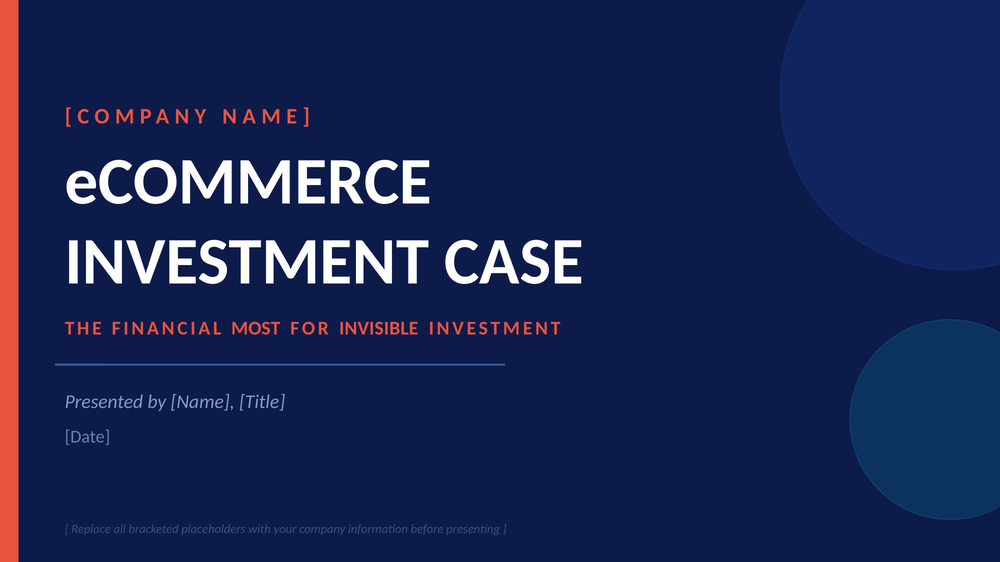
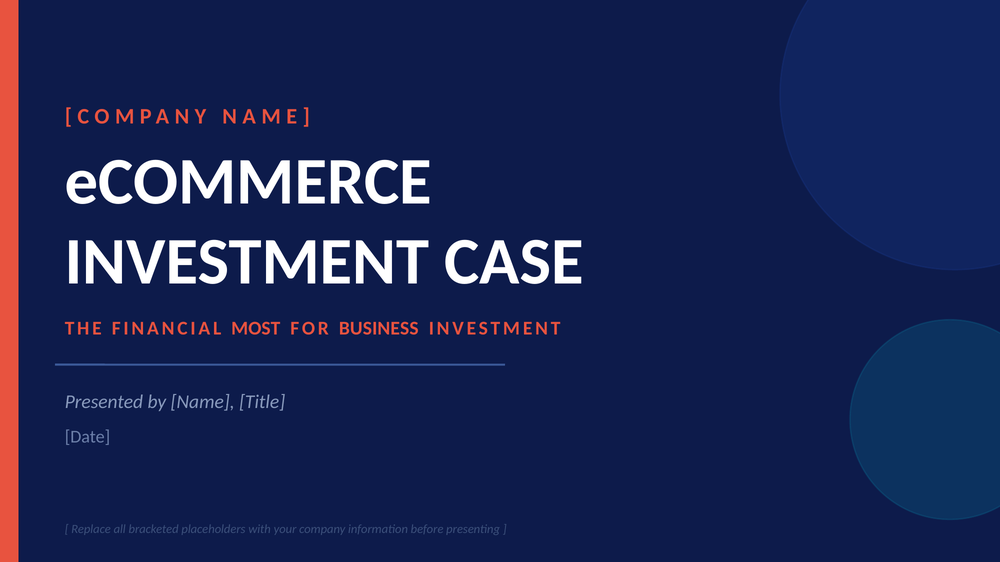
INVISIBLE: INVISIBLE -> BUSINESS
